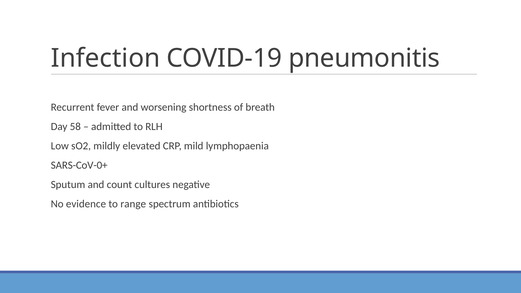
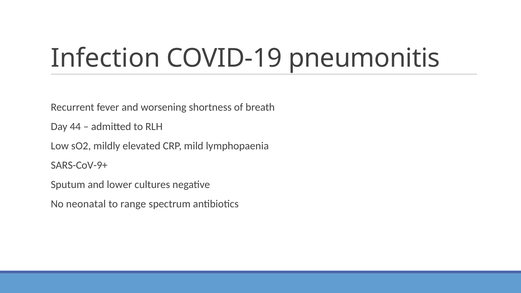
58: 58 -> 44
SARS-CoV-0+: SARS-CoV-0+ -> SARS-CoV-9+
count: count -> lower
evidence: evidence -> neonatal
